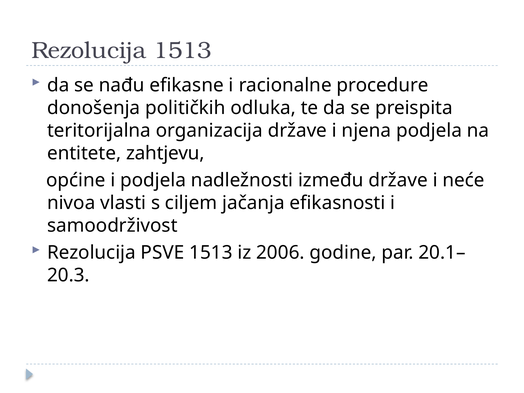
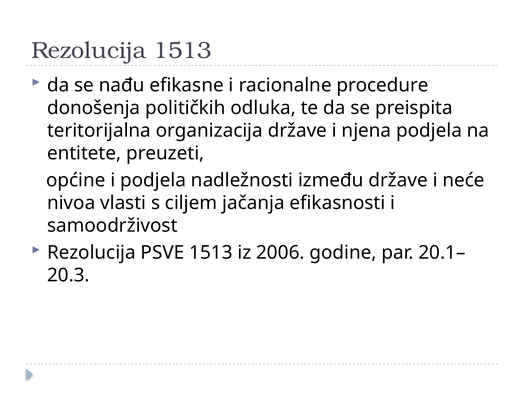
zahtjevu: zahtjevu -> preuzeti
